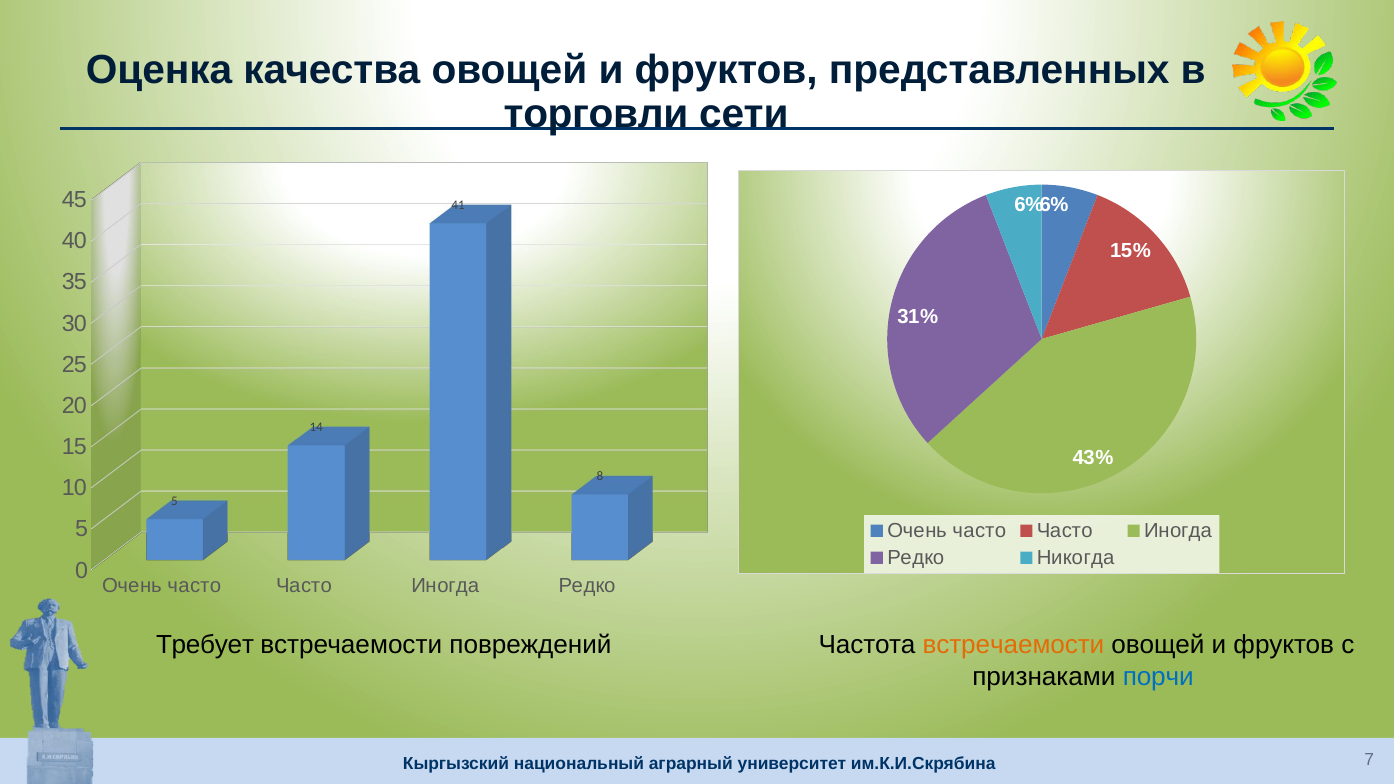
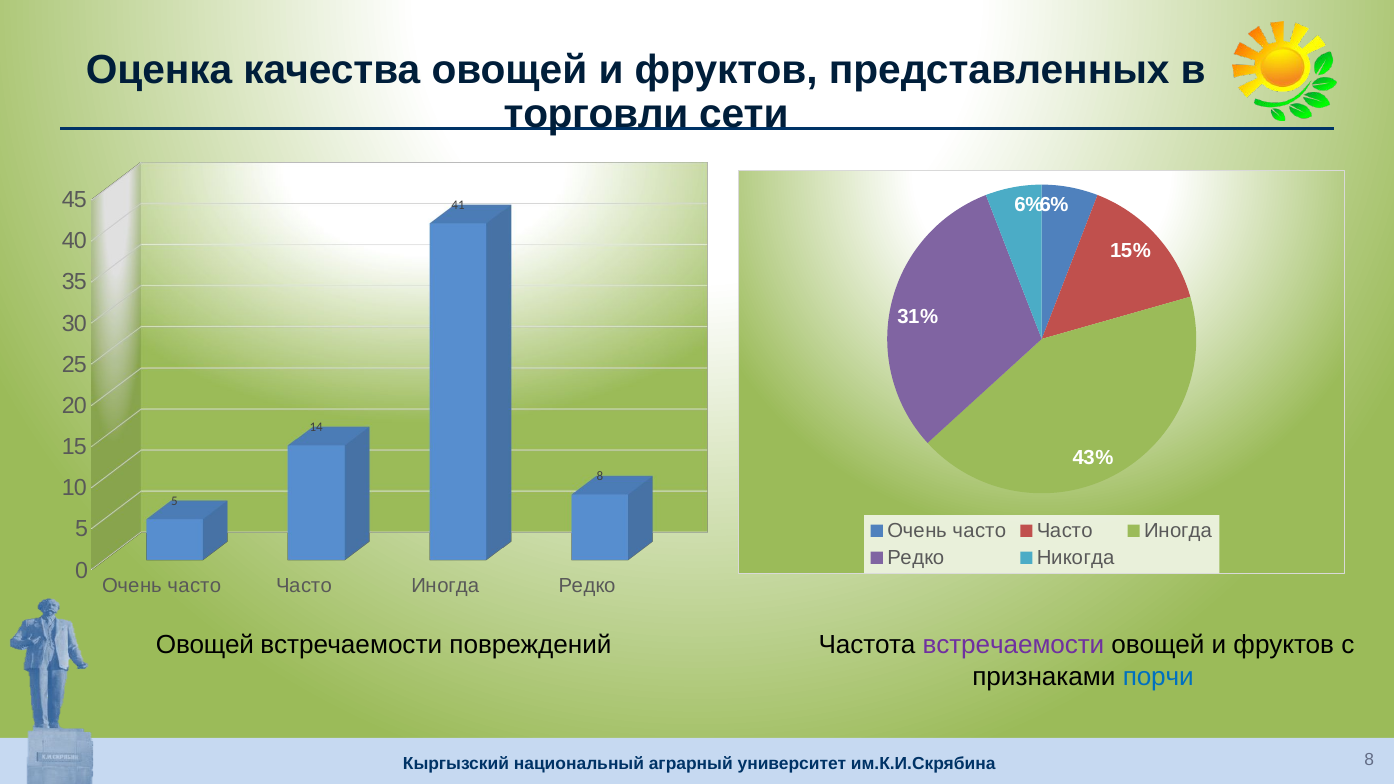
Требует at (205, 645): Требует -> Овощей
встречаемости at (1013, 645) colour: orange -> purple
7 at (1369, 760): 7 -> 8
